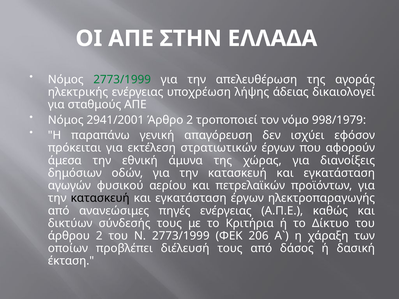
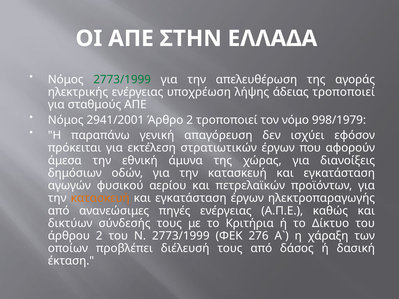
άδειας δικαιολογεί: δικαιολογεί -> τροποποιεί
κατασκευή at (100, 198) colour: black -> orange
206: 206 -> 276
